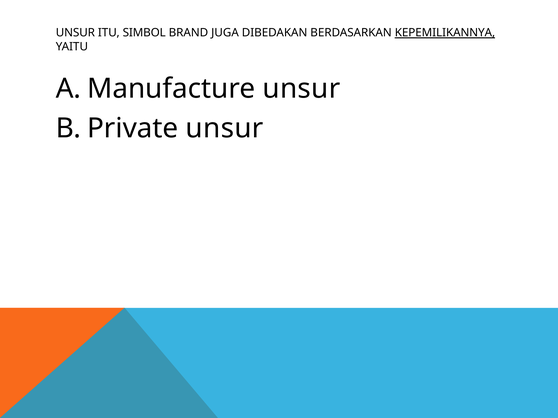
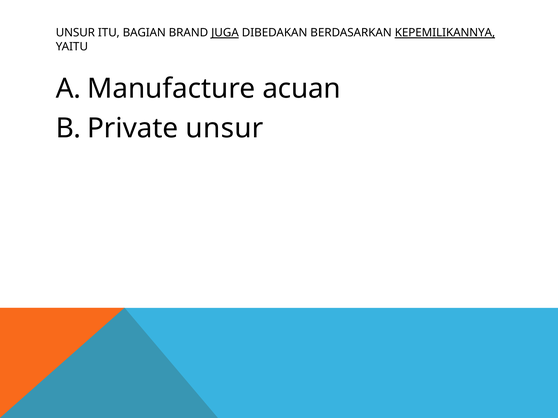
SIMBOL: SIMBOL -> BAGIAN
JUGA underline: none -> present
unsur at (301, 89): unsur -> acuan
